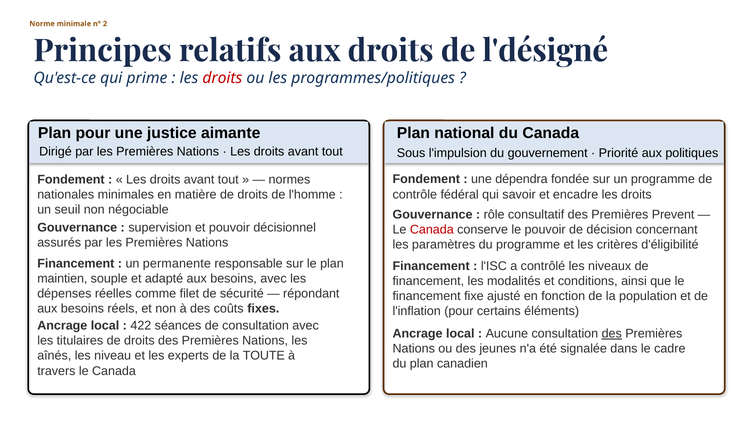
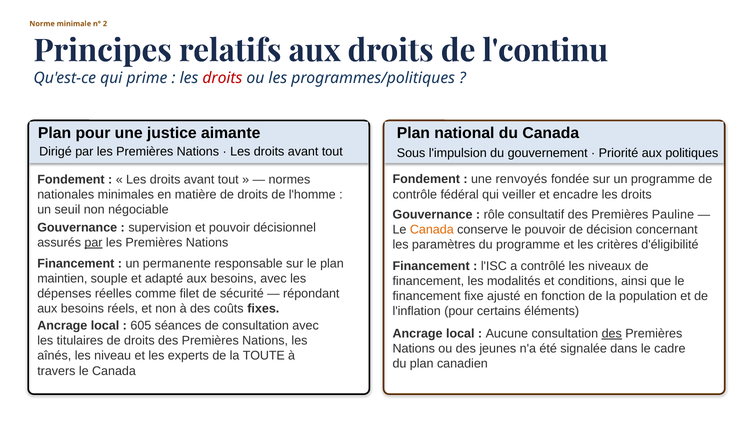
l'désigné: l'désigné -> l'continu
dépendra: dépendra -> renvoyés
savoir: savoir -> veiller
Prevent: Prevent -> Pauline
Canada at (432, 229) colour: red -> orange
par at (93, 242) underline: none -> present
422: 422 -> 605
